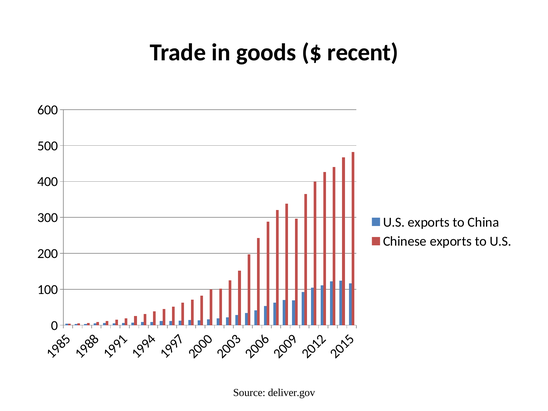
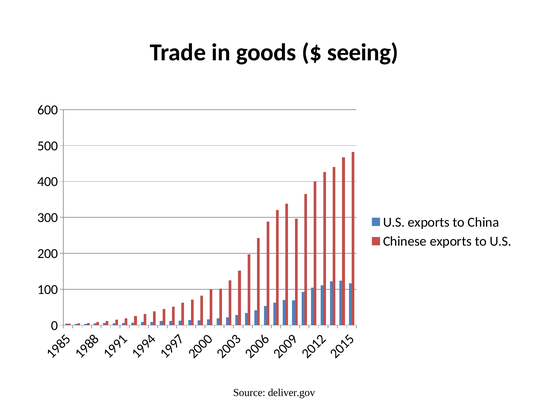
recent: recent -> seeing
